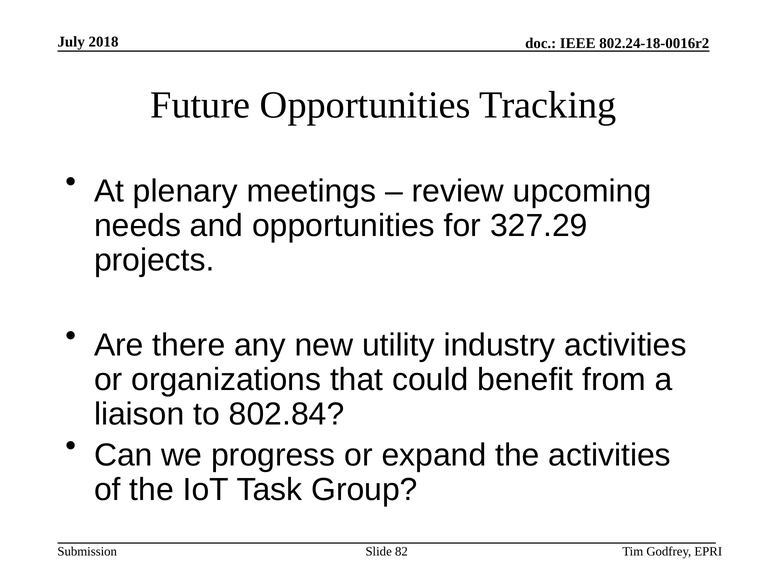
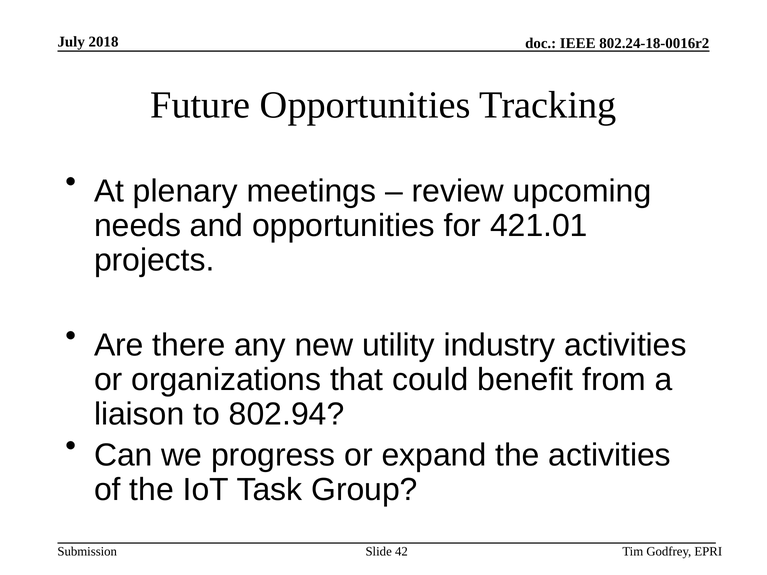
327.29: 327.29 -> 421.01
802.84: 802.84 -> 802.94
82: 82 -> 42
